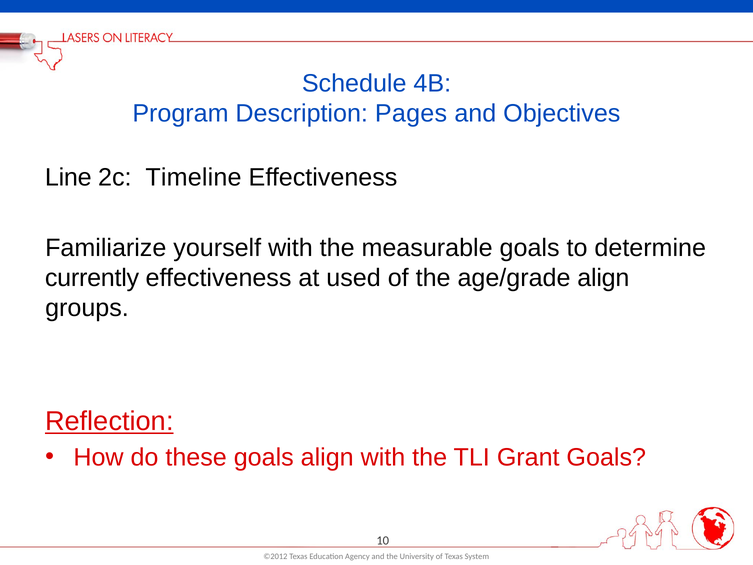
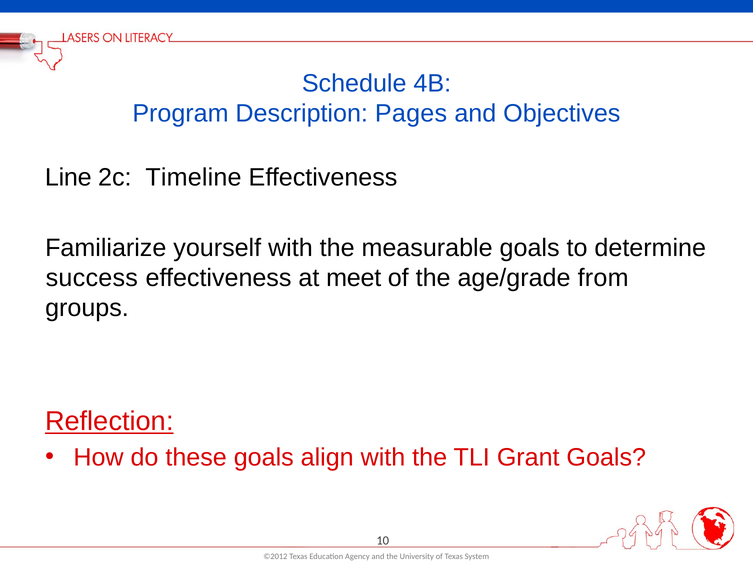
currently: currently -> success
used: used -> meet
age/grade align: align -> from
